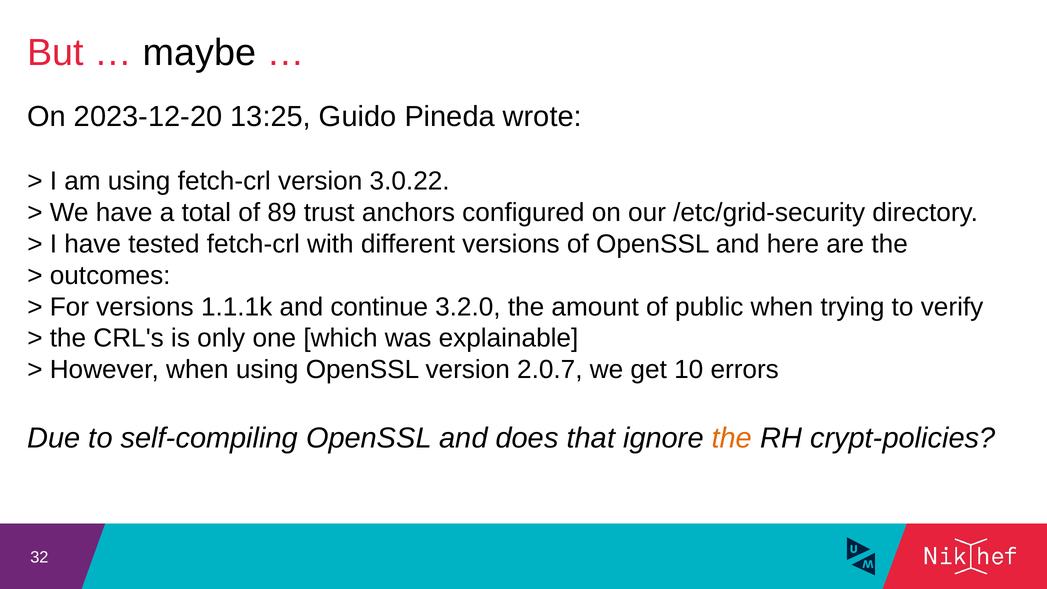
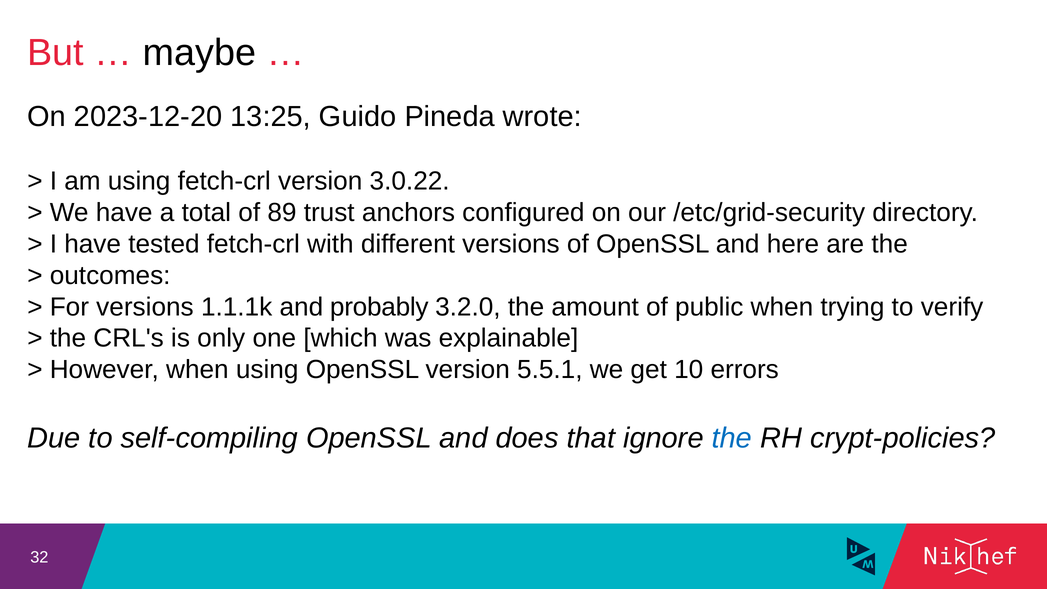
continue: continue -> probably
2.0.7: 2.0.7 -> 5.5.1
the at (732, 438) colour: orange -> blue
